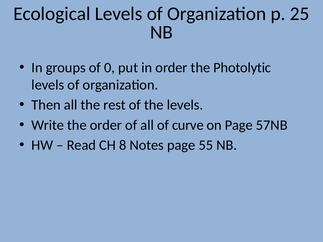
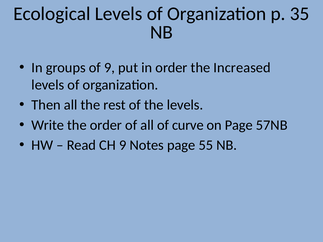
25: 25 -> 35
of 0: 0 -> 9
Photolytic: Photolytic -> Increased
CH 8: 8 -> 9
